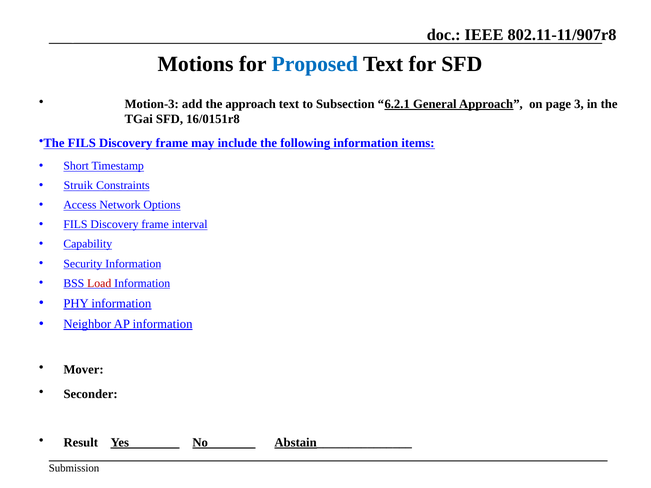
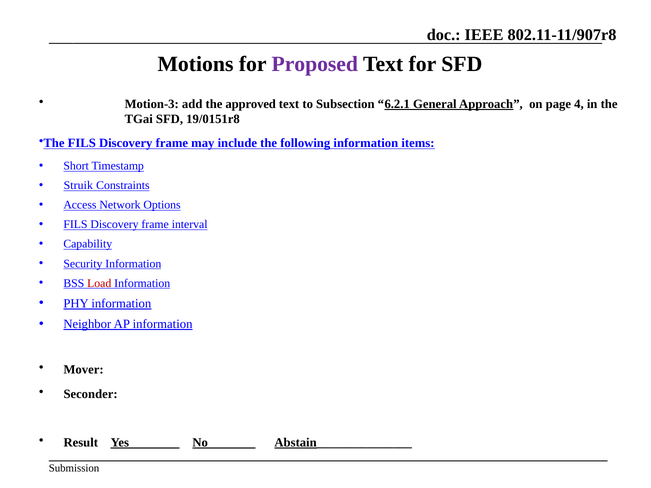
Proposed colour: blue -> purple
the approach: approach -> approved
3: 3 -> 4
16/0151r8: 16/0151r8 -> 19/0151r8
